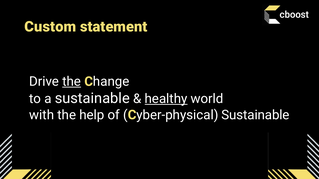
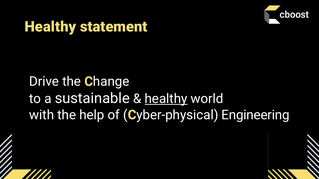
Custom at (50, 27): Custom -> Healthy
the at (72, 82) underline: present -> none
Cyber-physical Sustainable: Sustainable -> Engineering
